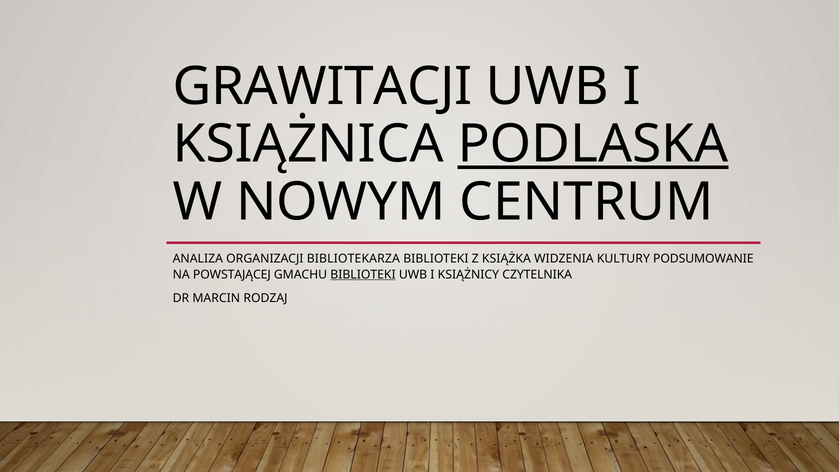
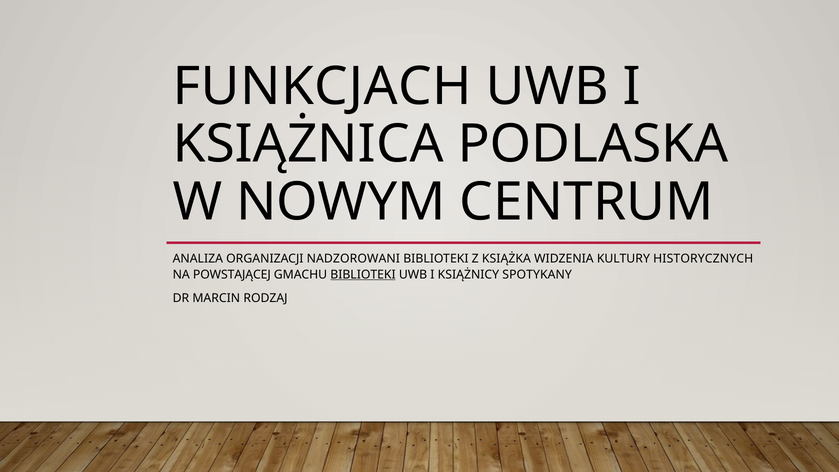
GRAWITACJI: GRAWITACJI -> FUNKCJACH
PODLASKA underline: present -> none
BIBLIOTEKARZA: BIBLIOTEKARZA -> NADZOROWANI
PODSUMOWANIE: PODSUMOWANIE -> HISTORYCZNYCH
CZYTELNIKA: CZYTELNIKA -> SPOTYKANY
